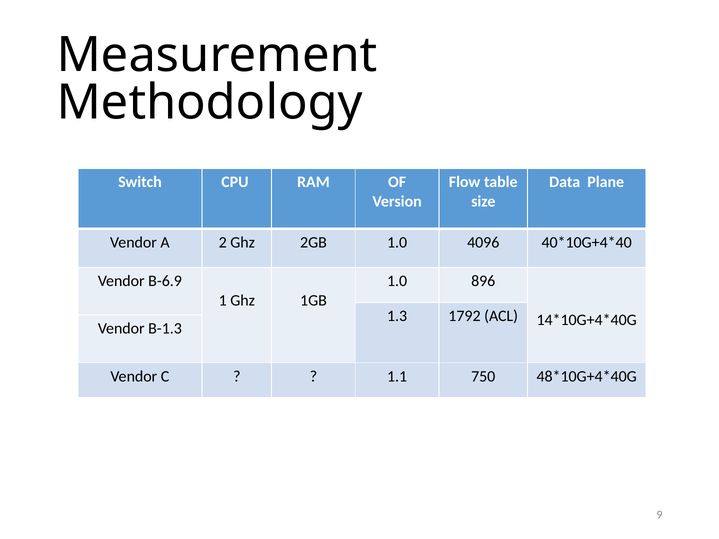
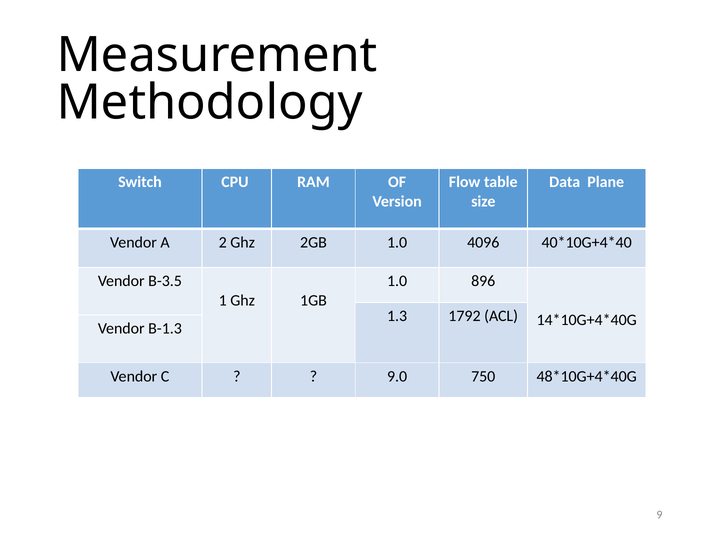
B-6.9: B-6.9 -> B-3.5
1.1: 1.1 -> 9.0
